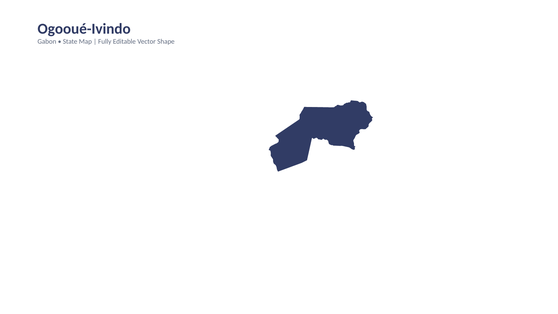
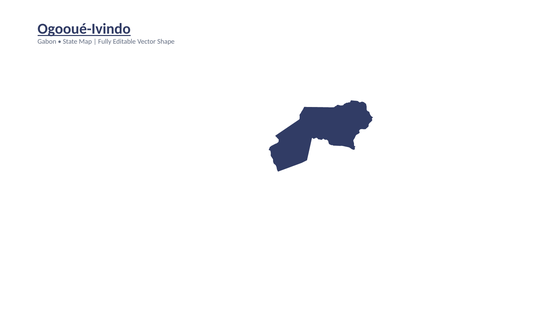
Ogooué-Ivindo underline: none -> present
